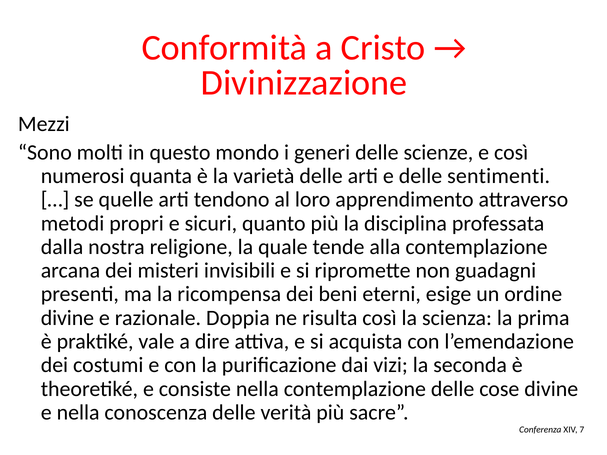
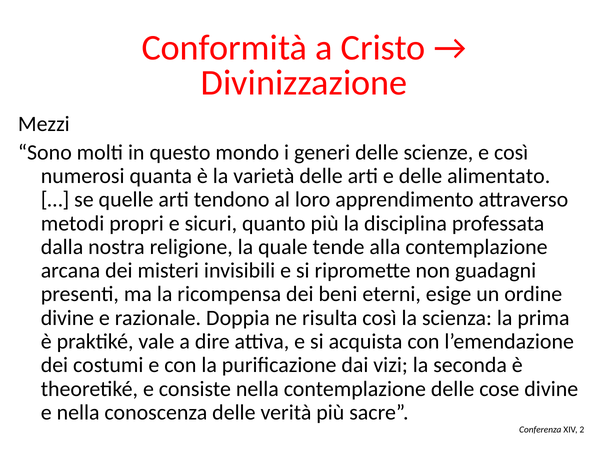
sentimenti: sentimenti -> alimentato
7: 7 -> 2
